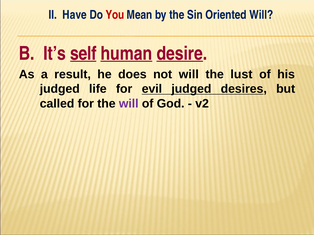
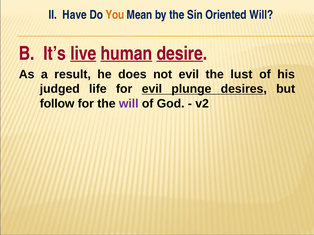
You colour: red -> orange
self: self -> live
not will: will -> evil
evil judged: judged -> plunge
called: called -> follow
